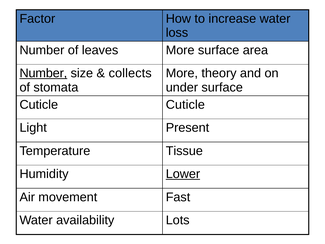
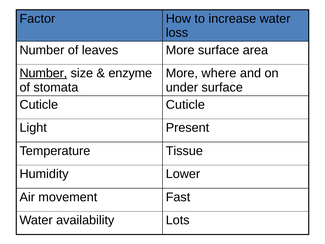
collects: collects -> enzyme
theory: theory -> where
Lower underline: present -> none
